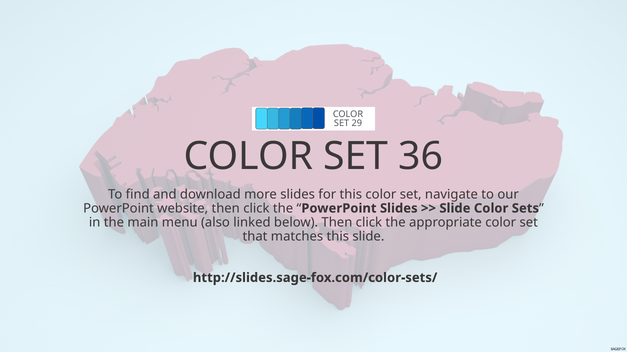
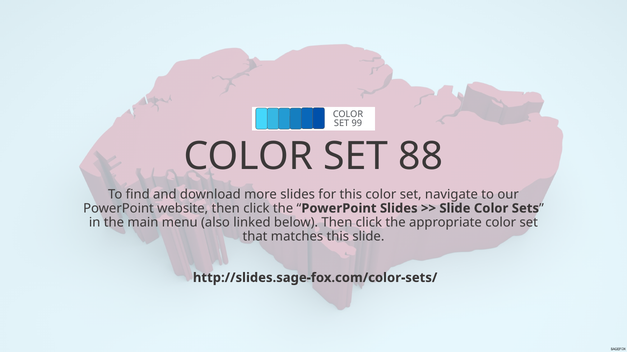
29: 29 -> 99
36: 36 -> 88
